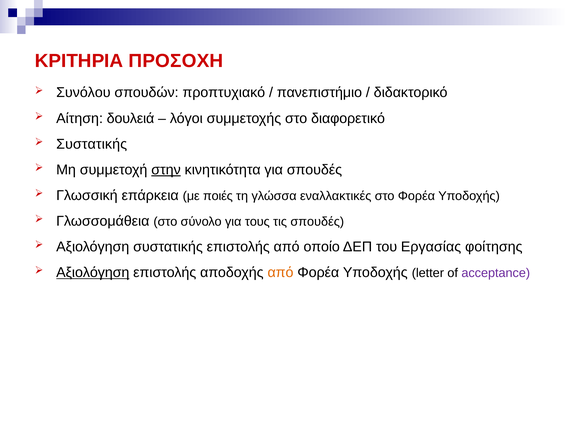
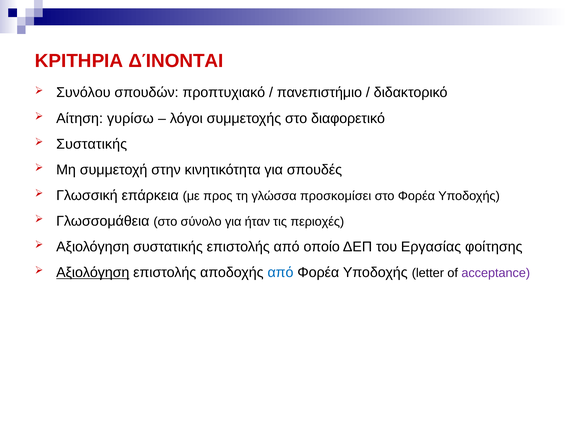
ΠΡΟΣΟΧΗ: ΠΡΟΣΟΧΗ -> ΔΊΝΟΝΤΑΙ
δουλειά: δουλειά -> γυρίσω
στην underline: present -> none
ποιές: ποιές -> προς
εναλλακτικές: εναλλακτικές -> προσκομίσει
τους: τους -> ήταν
τις σπουδές: σπουδές -> περιοχές
από at (280, 272) colour: orange -> blue
